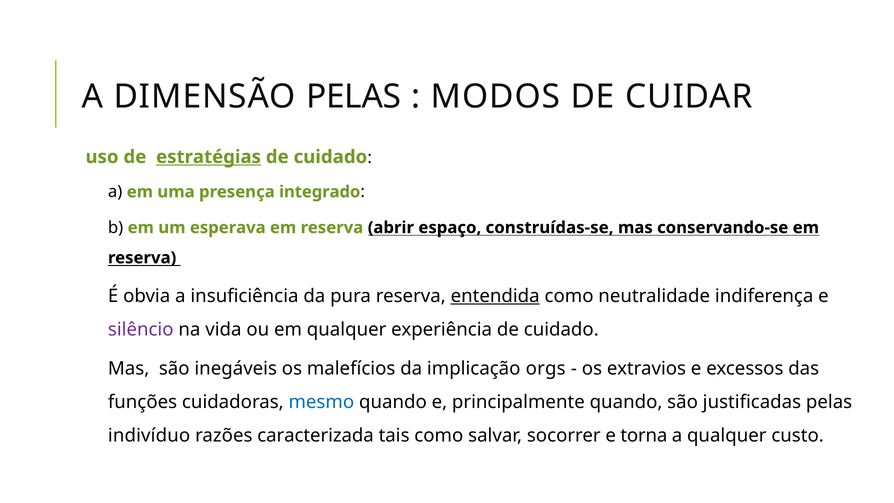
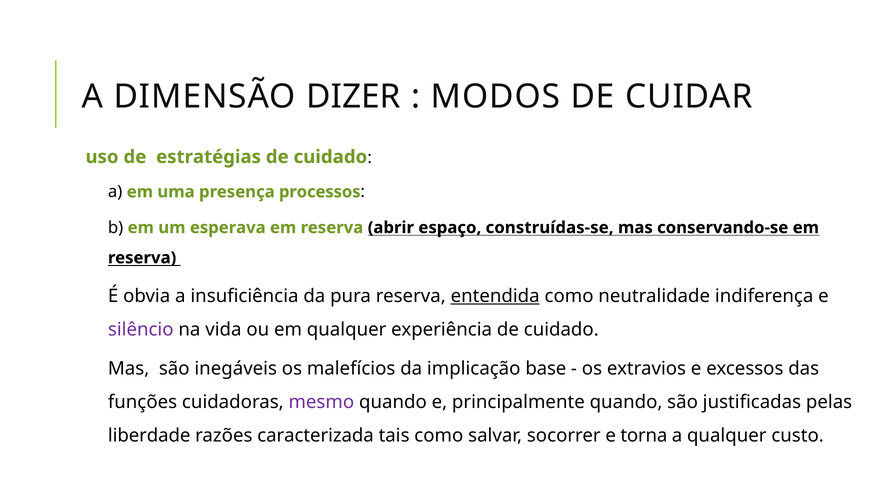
DIMENSÃO PELAS: PELAS -> DIZER
estratégias underline: present -> none
integrado: integrado -> processos
orgs: orgs -> base
mesmo colour: blue -> purple
indivíduo: indivíduo -> liberdade
